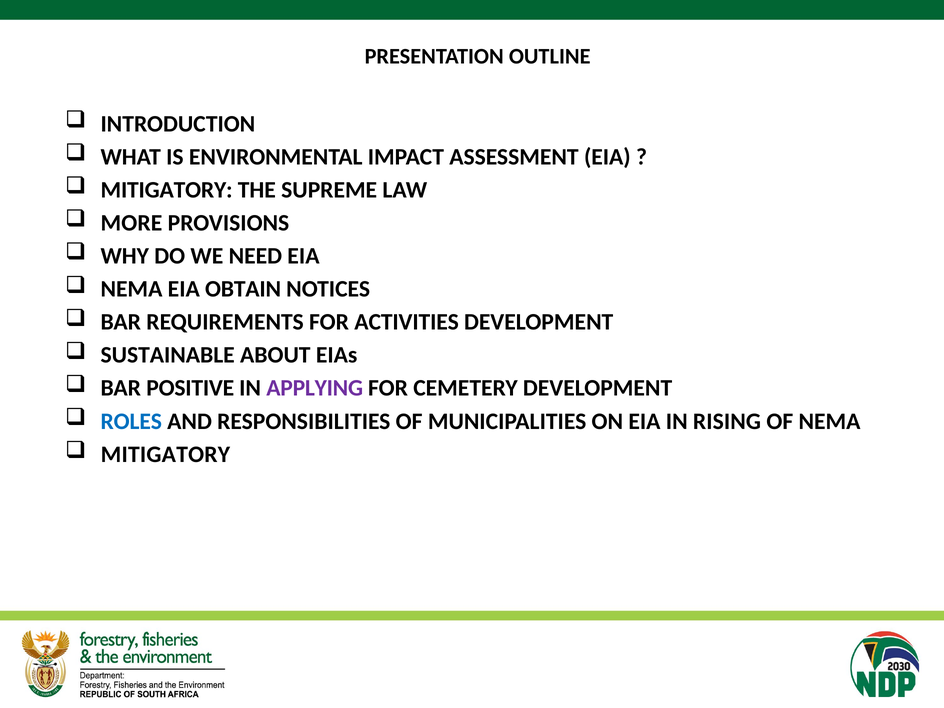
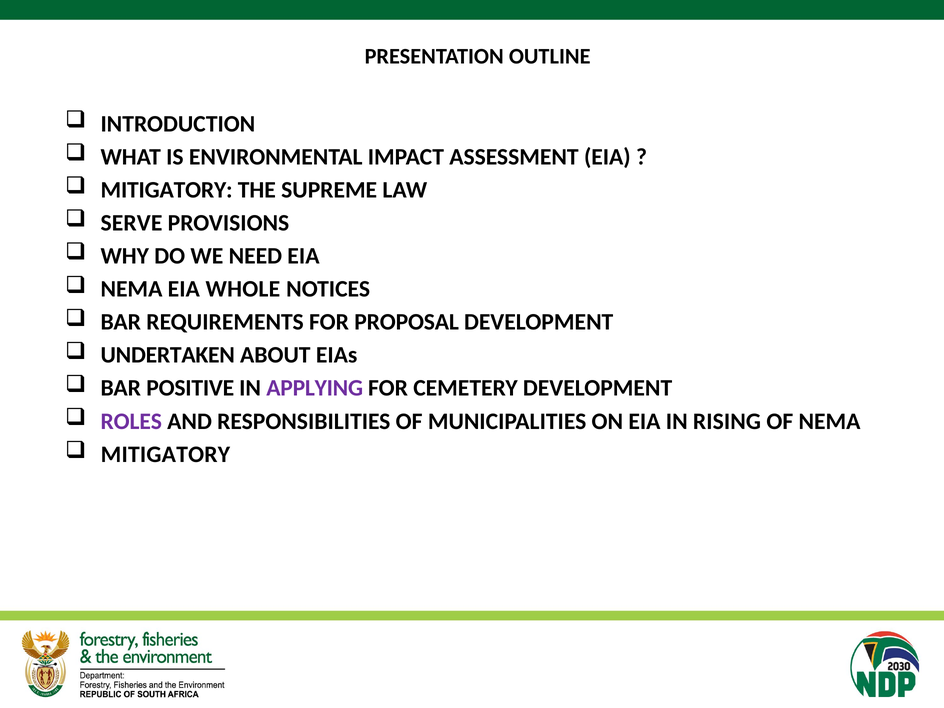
MORE: MORE -> SERVE
OBTAIN: OBTAIN -> WHOLE
ACTIVITIES: ACTIVITIES -> PROPOSAL
SUSTAINABLE: SUSTAINABLE -> UNDERTAKEN
ROLES colour: blue -> purple
